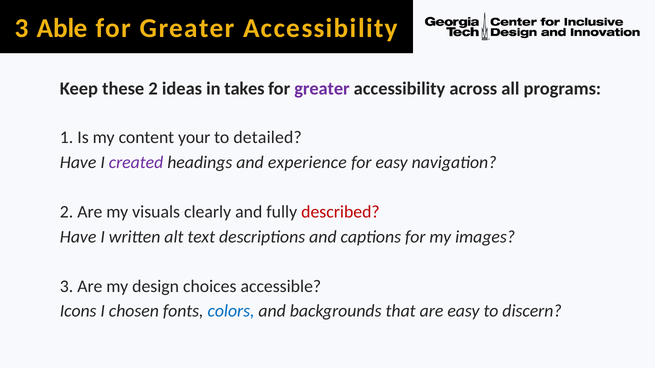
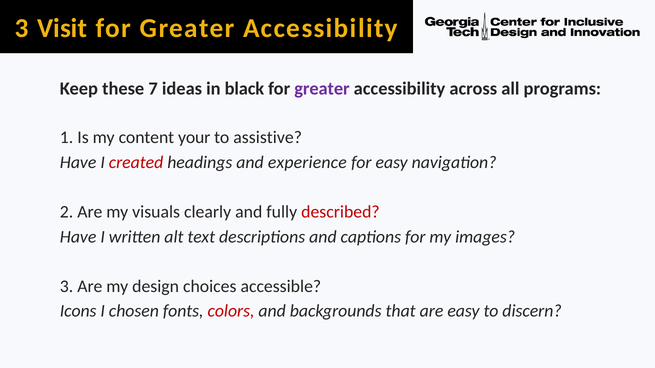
Able: Able -> Visit
these 2: 2 -> 7
takes: takes -> black
detailed: detailed -> assistive
created colour: purple -> red
colors colour: blue -> red
